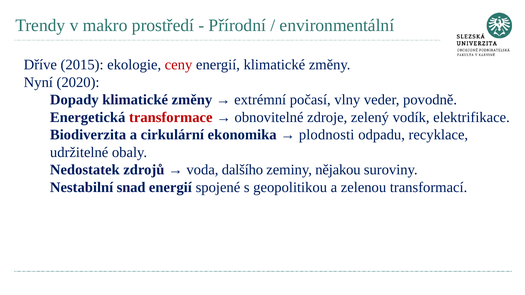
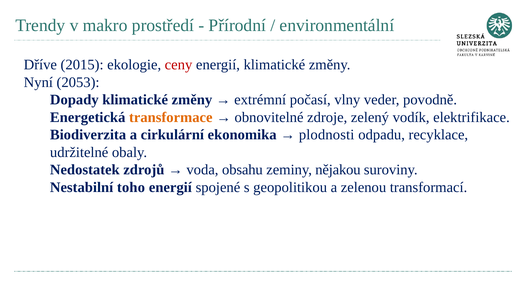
2020: 2020 -> 2053
transformace colour: red -> orange
dalšího: dalšího -> obsahu
snad: snad -> toho
